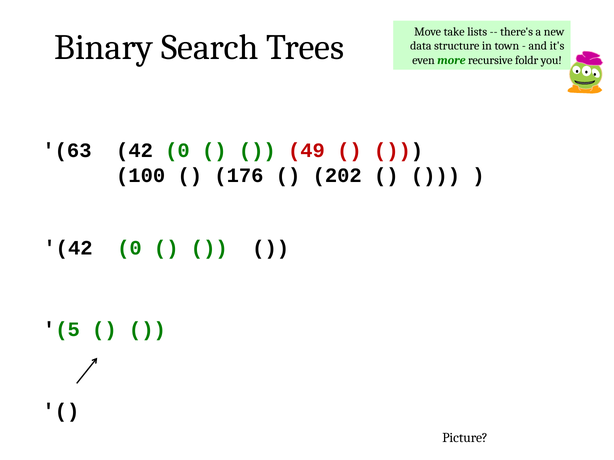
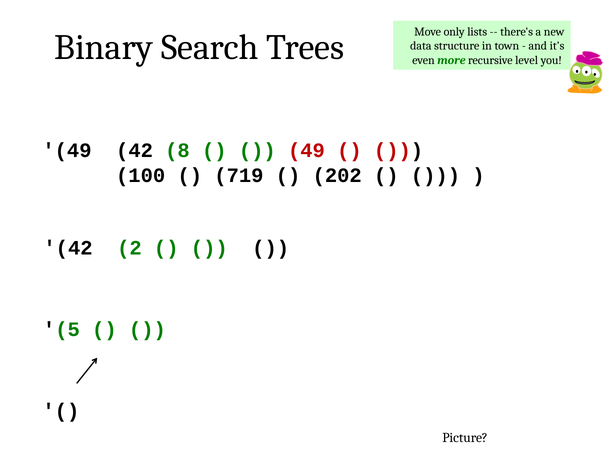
take: take -> only
foldr: foldr -> level
63 at (67, 151): 63 -> 49
0 at (177, 151): 0 -> 8
176: 176 -> 719
0 at (129, 248): 0 -> 2
